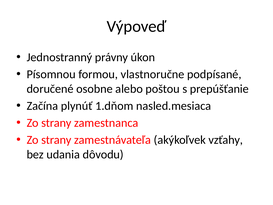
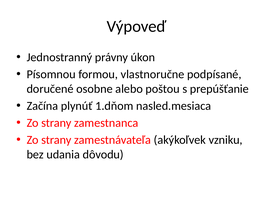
vzťahy: vzťahy -> vzniku
